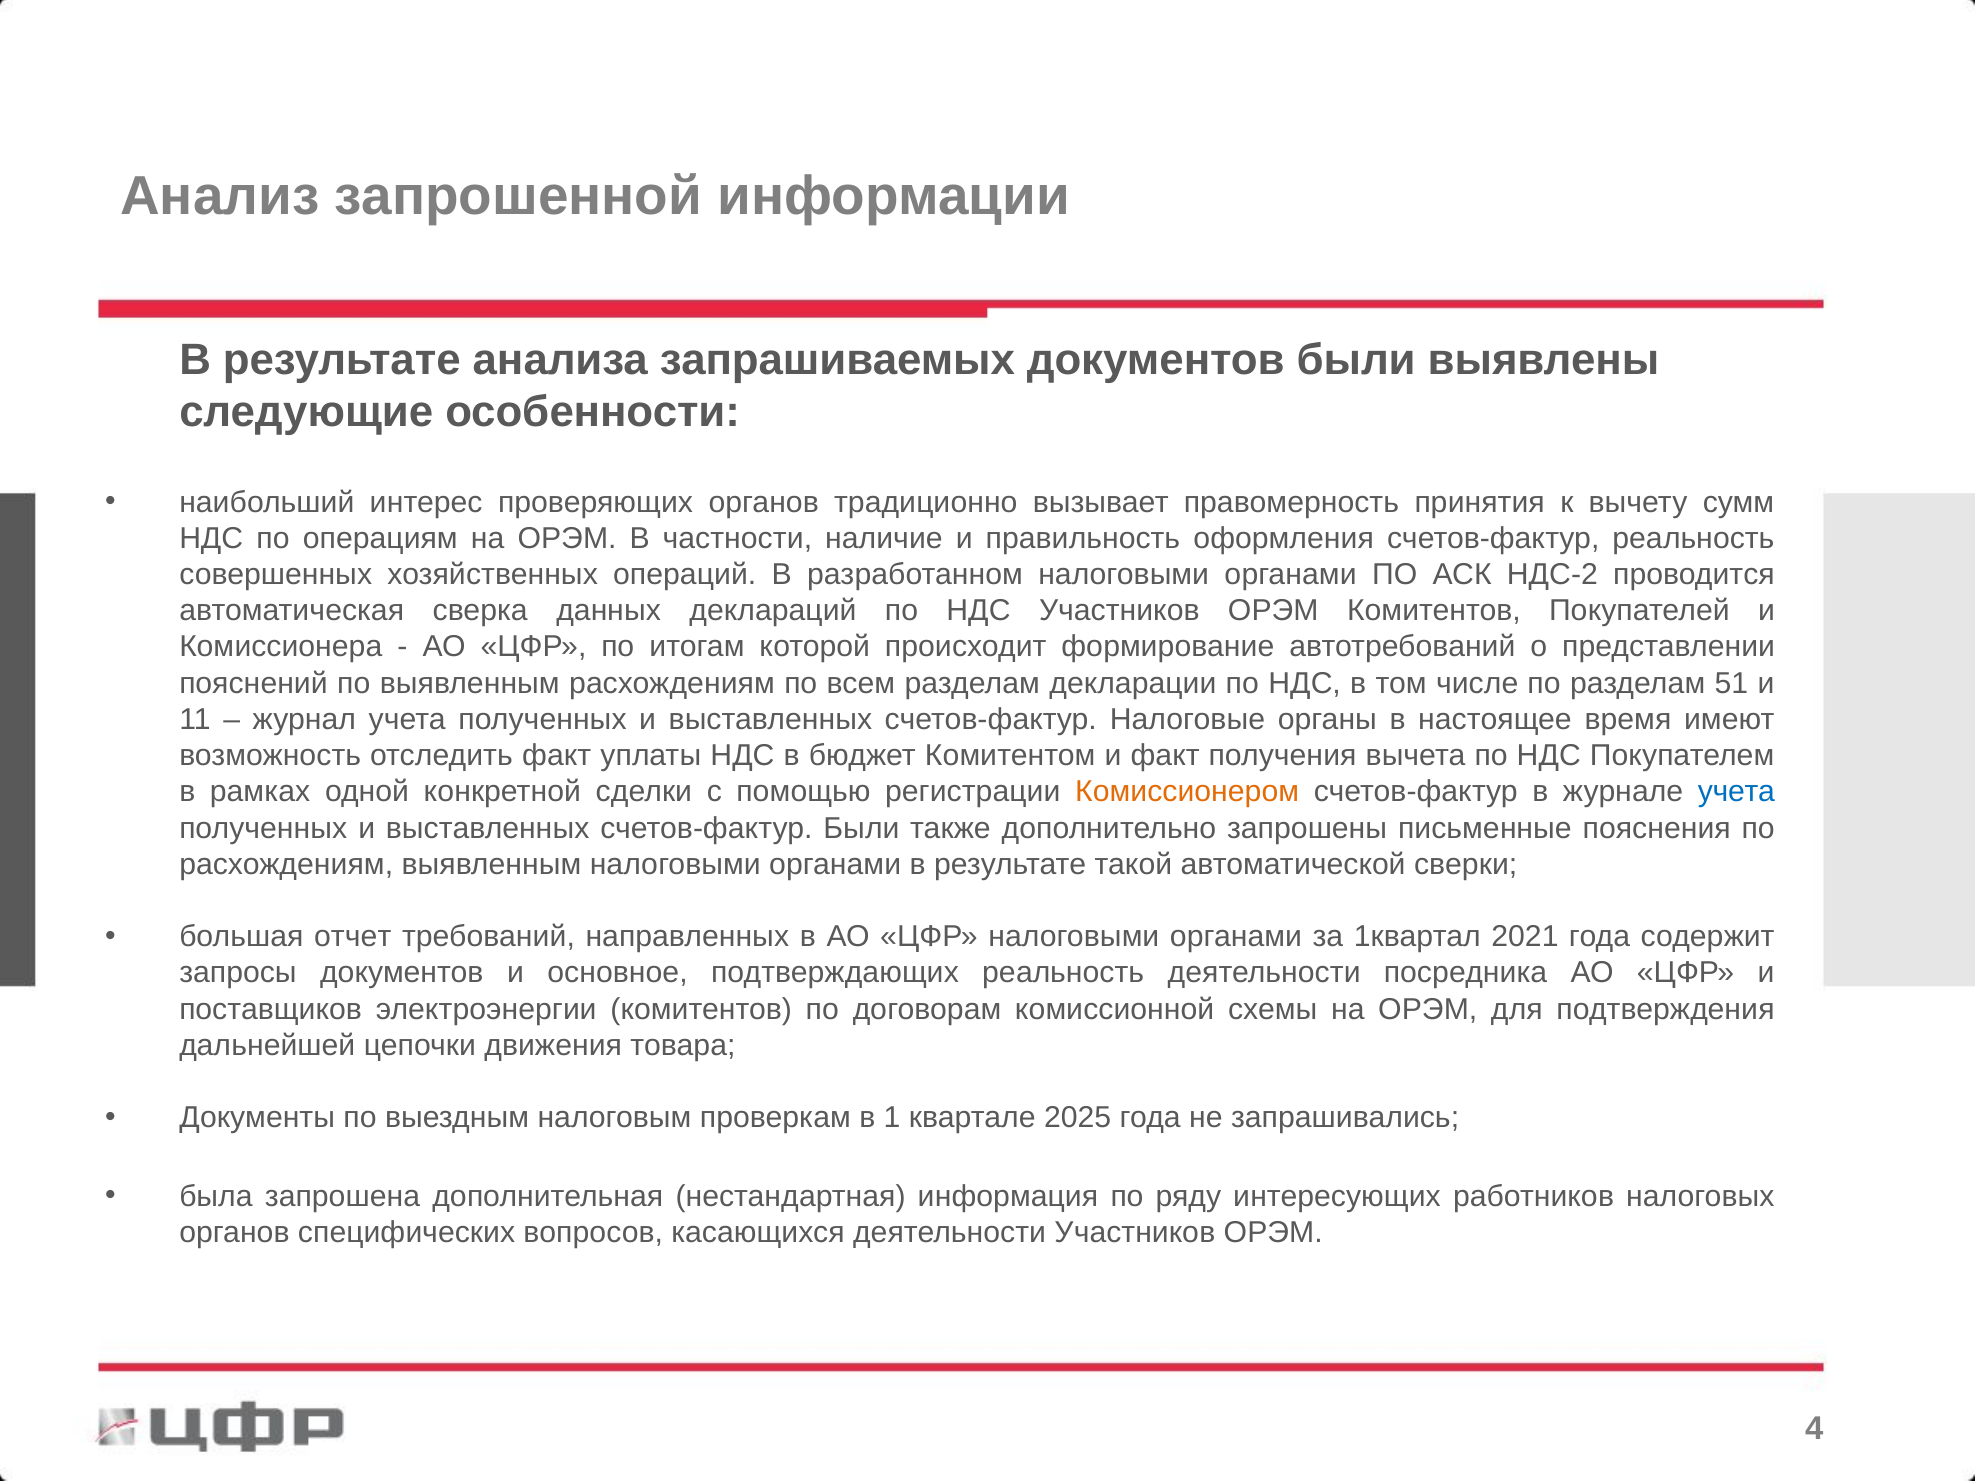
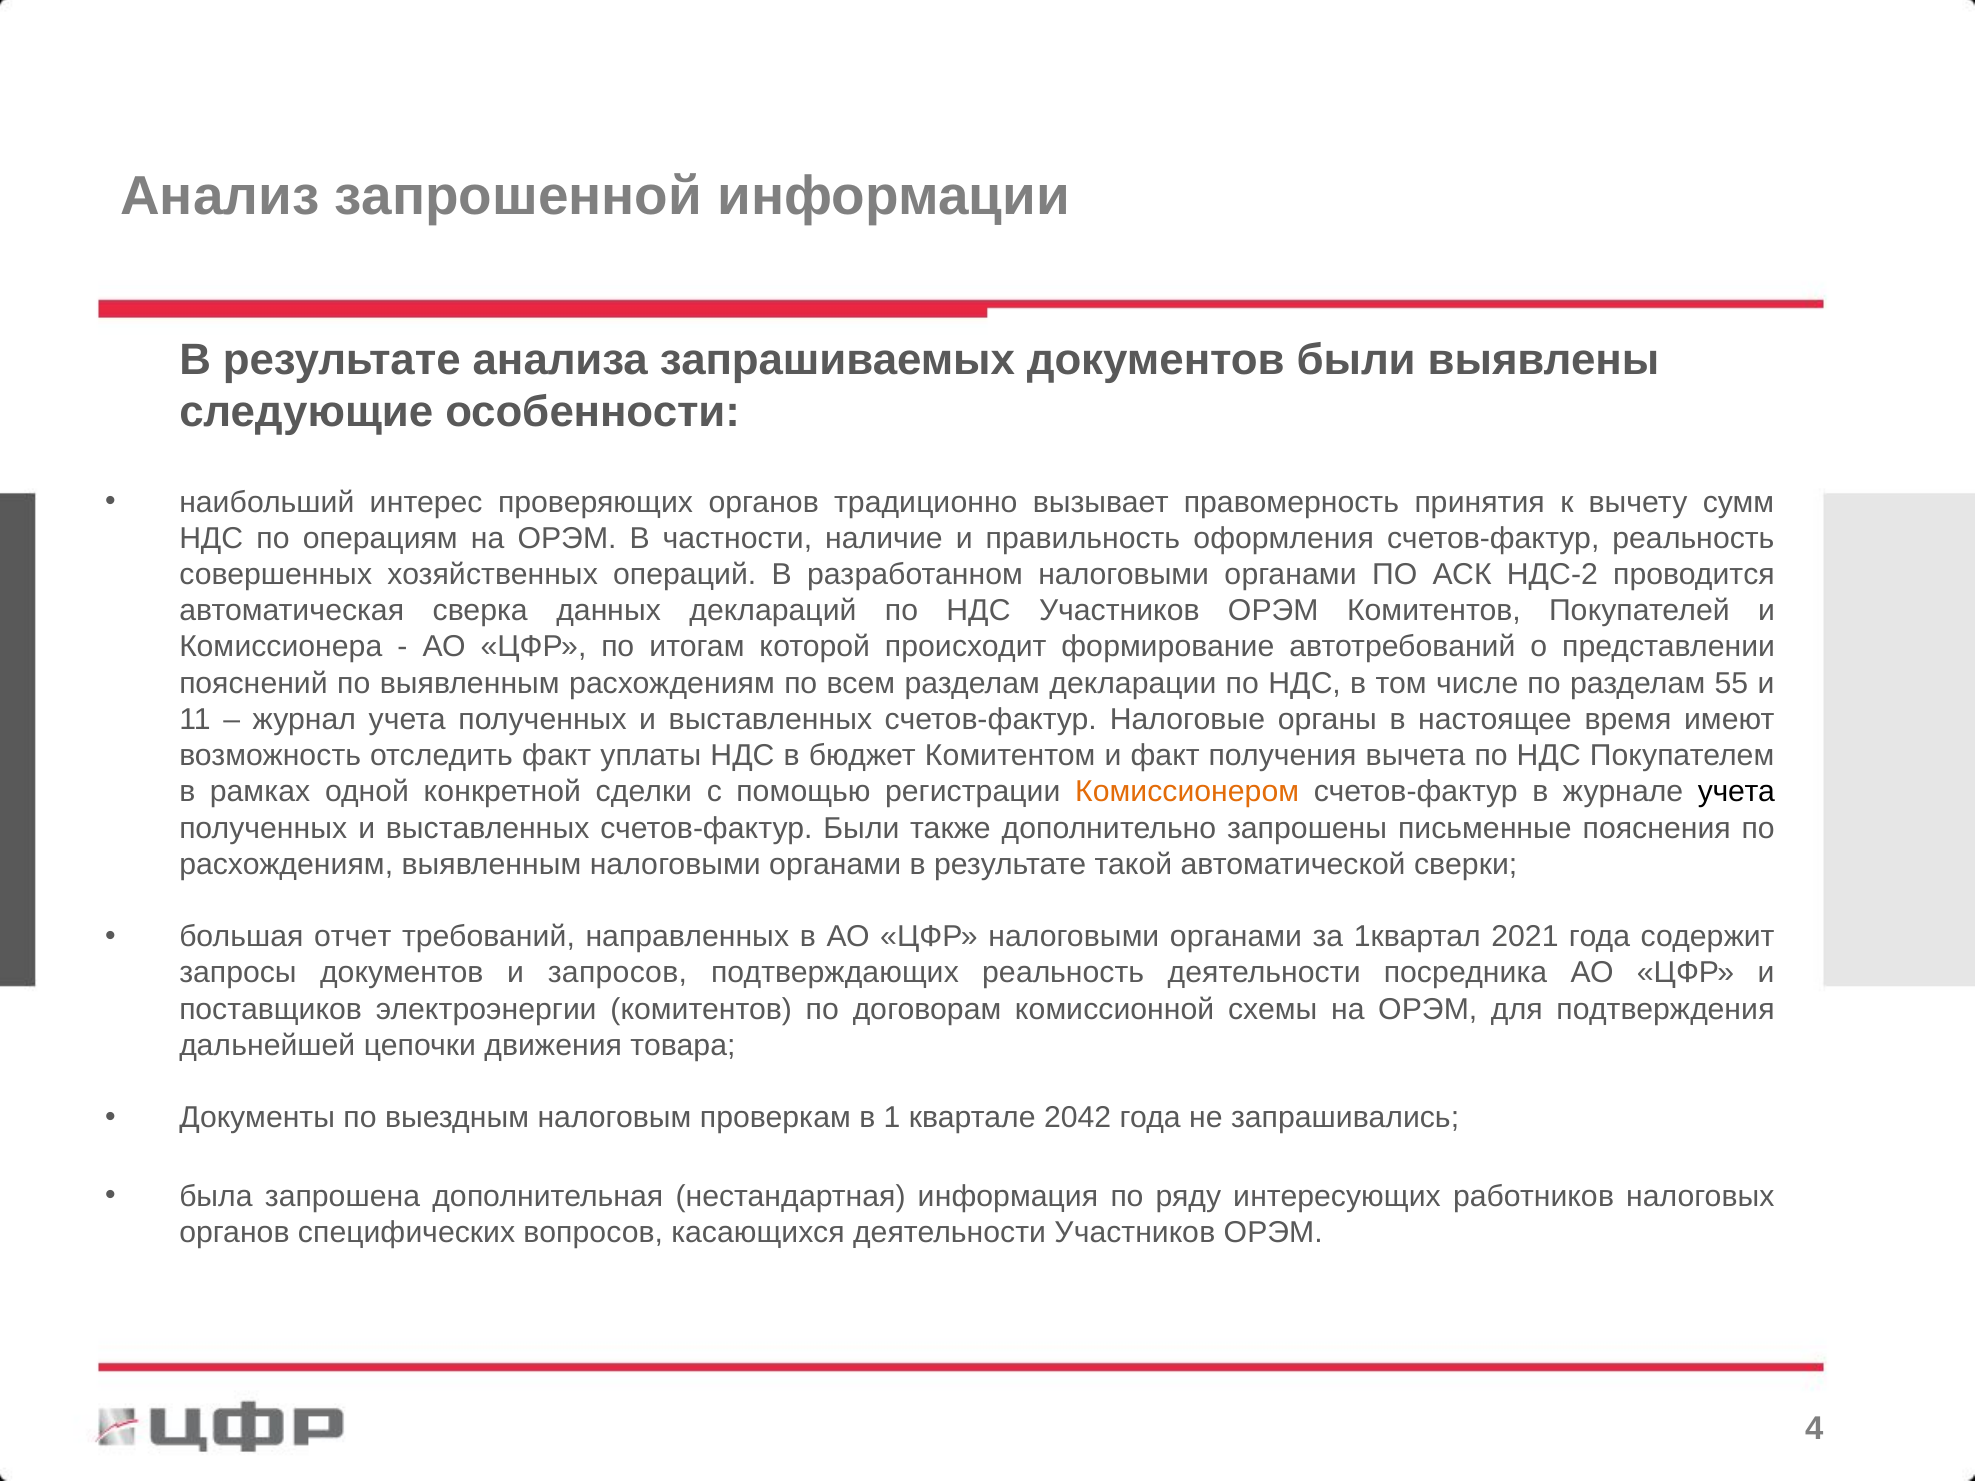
51: 51 -> 55
учета at (1736, 792) colour: blue -> black
основное: основное -> запросов
2025: 2025 -> 2042
